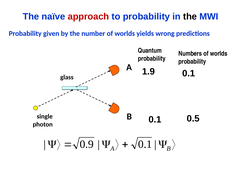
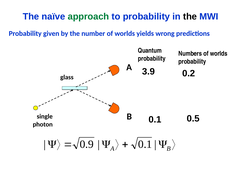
approach colour: red -> green
1.9: 1.9 -> 3.9
0.1 at (189, 73): 0.1 -> 0.2
